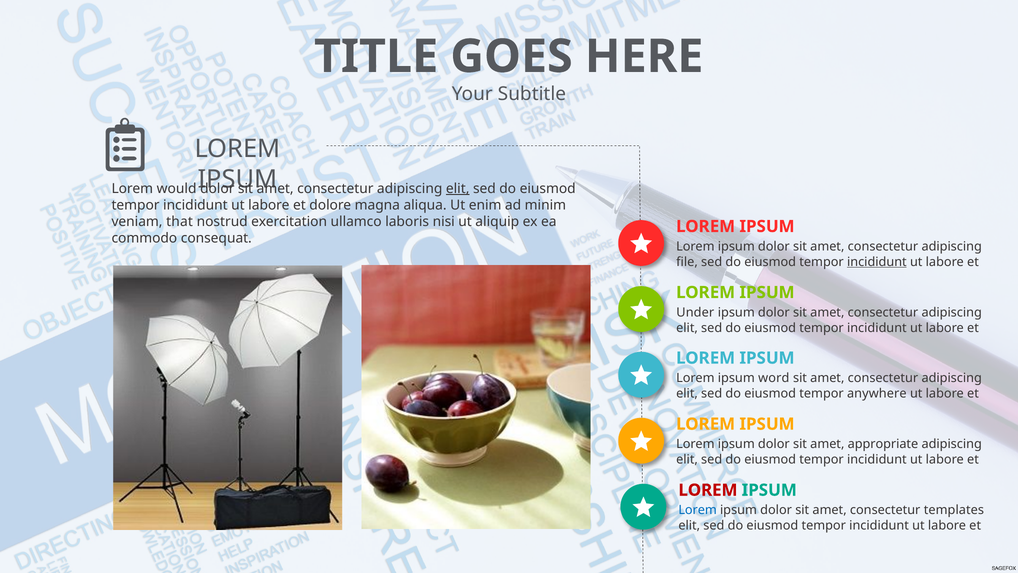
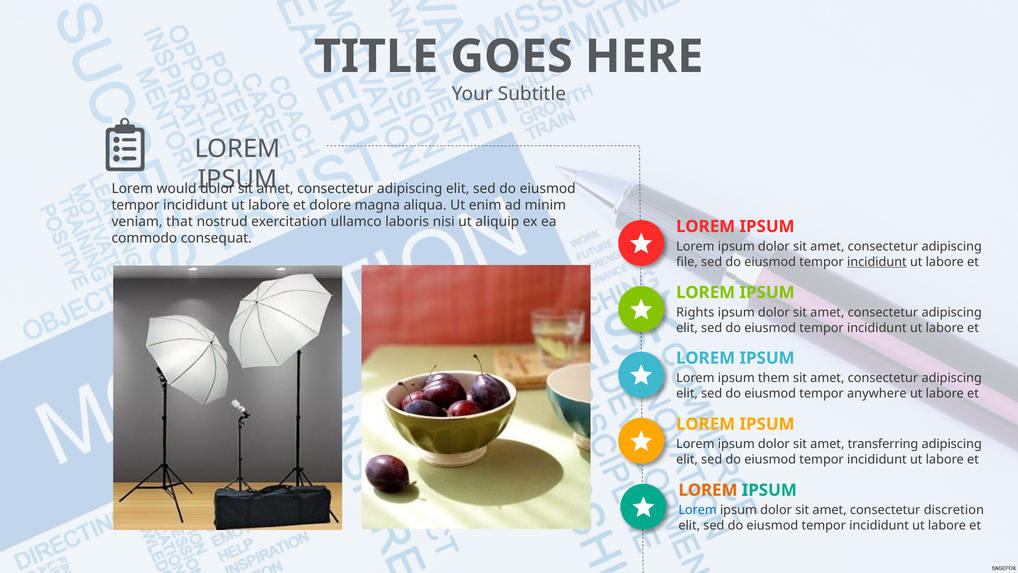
elit at (458, 189) underline: present -> none
Under: Under -> Rights
word: word -> them
appropriate: appropriate -> transferring
LOREM at (708, 490) colour: red -> orange
templates: templates -> discretion
